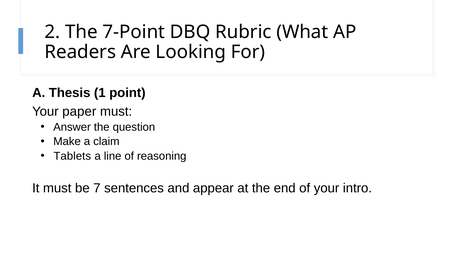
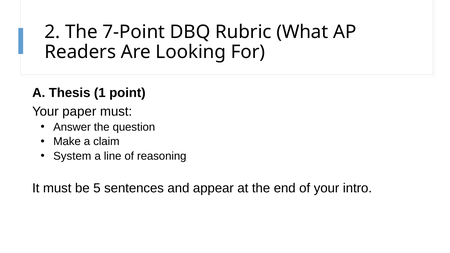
Tablets: Tablets -> System
7: 7 -> 5
